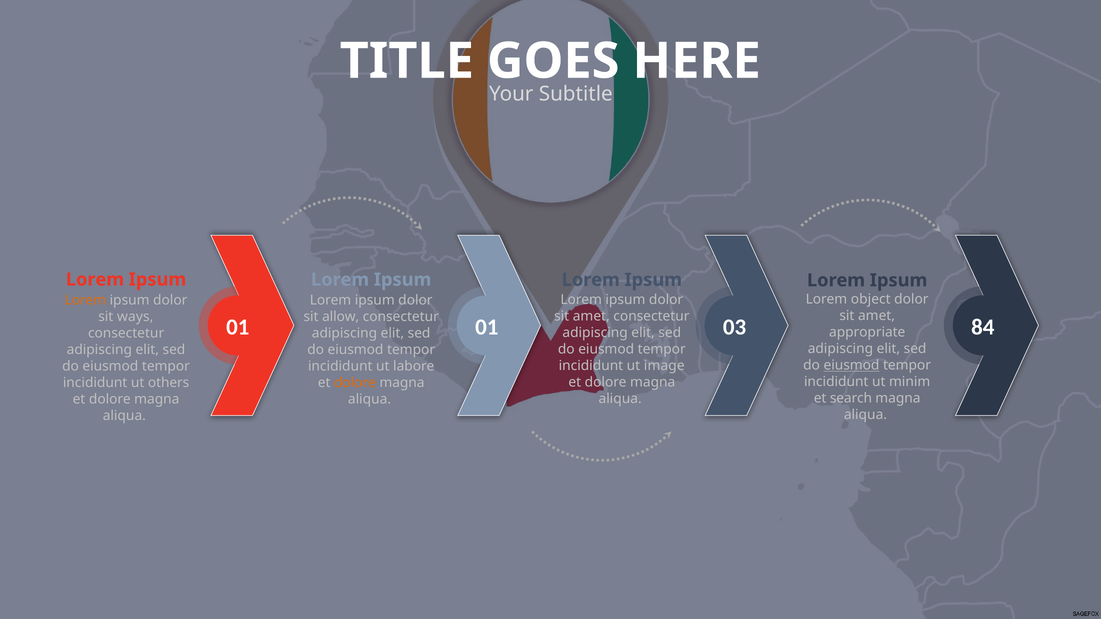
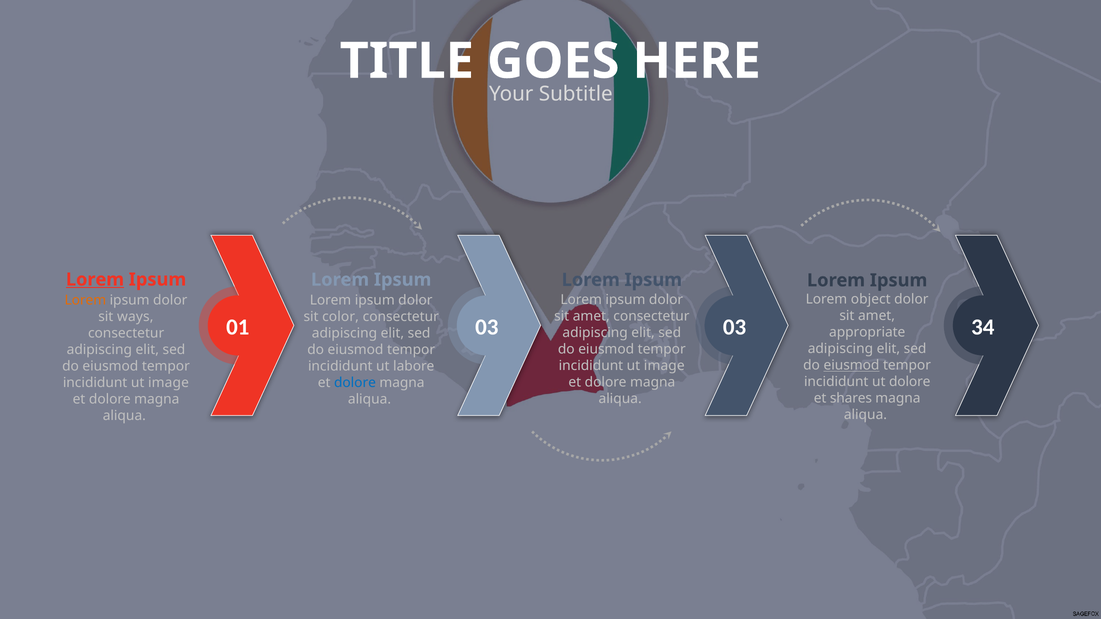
Lorem at (95, 280) underline: none -> present
allow: allow -> color
01 01: 01 -> 03
84: 84 -> 34
ut minim: minim -> dolore
dolore at (355, 383) colour: orange -> blue
others at (169, 383): others -> image
search: search -> shares
